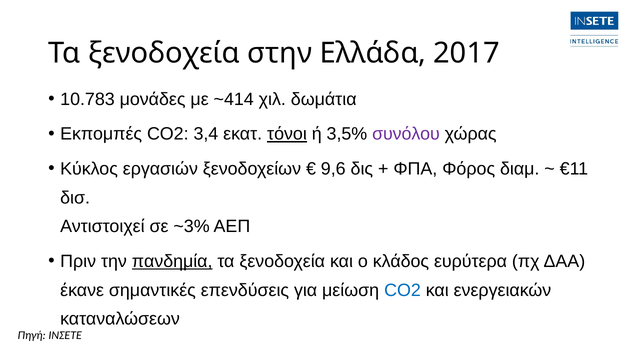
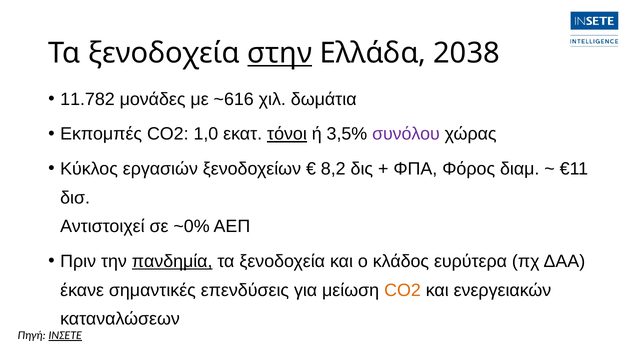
στην underline: none -> present
2017: 2017 -> 2038
10.783: 10.783 -> 11.782
~414: ~414 -> ~616
3,4: 3,4 -> 1,0
9,6: 9,6 -> 8,2
~3%: ~3% -> ~0%
CO2 at (403, 291) colour: blue -> orange
ΙΝΣΕΤΕ underline: none -> present
